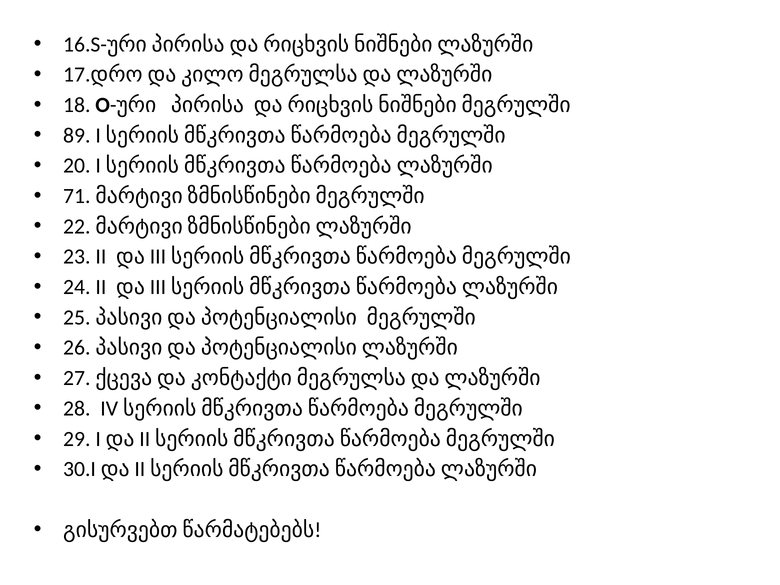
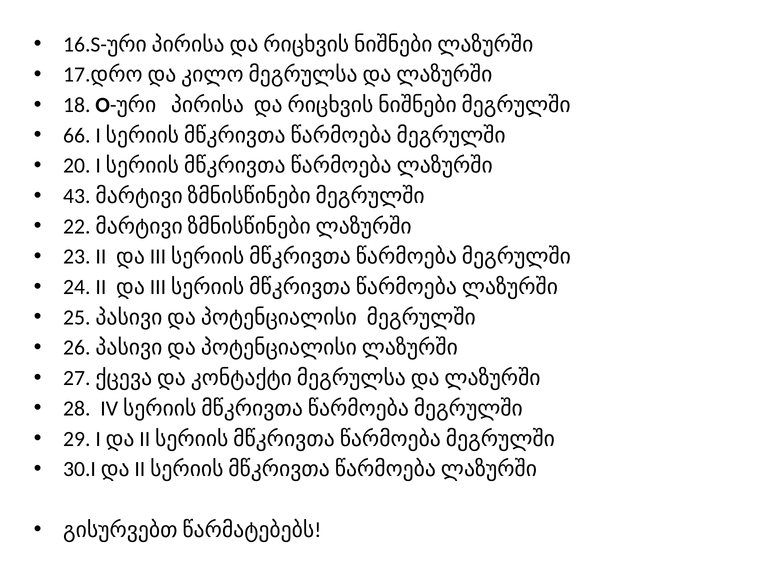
89: 89 -> 66
71: 71 -> 43
